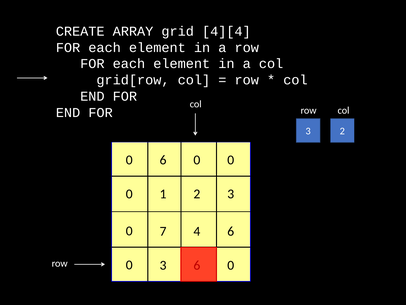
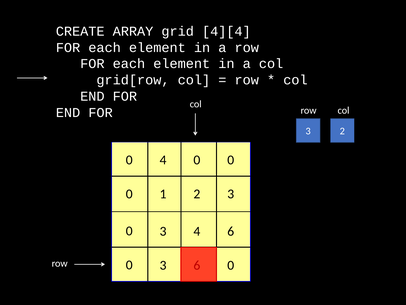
0 6: 6 -> 4
7 at (163, 231): 7 -> 3
